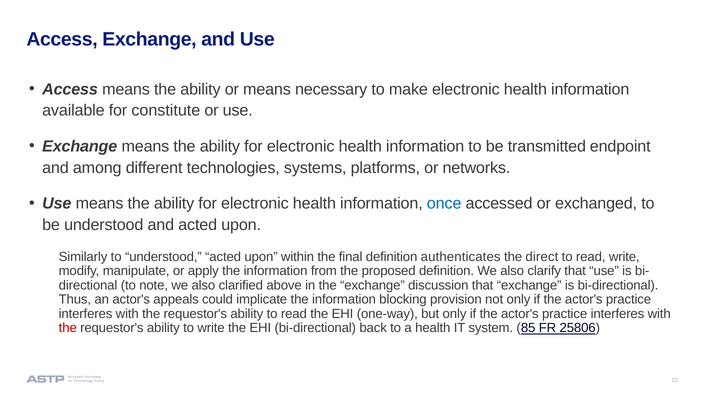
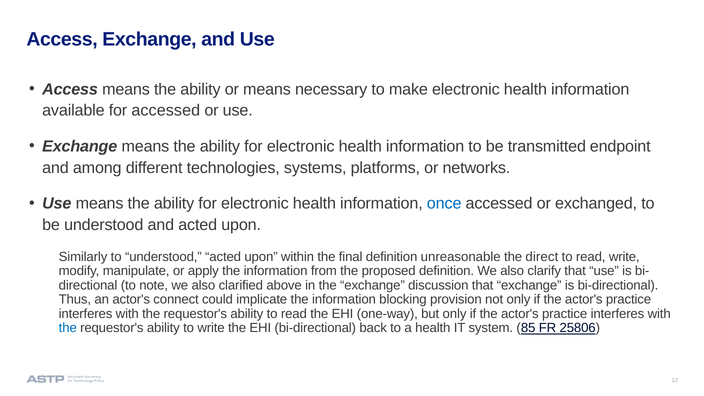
for constitute: constitute -> accessed
authenticates: authenticates -> unreasonable
appeals: appeals -> connect
the at (68, 328) colour: red -> blue
